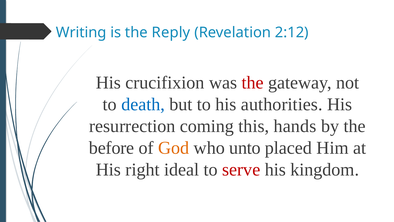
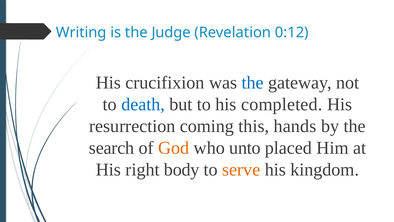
Reply: Reply -> Judge
2:12: 2:12 -> 0:12
the at (253, 83) colour: red -> blue
authorities: authorities -> completed
before: before -> search
ideal: ideal -> body
serve colour: red -> orange
